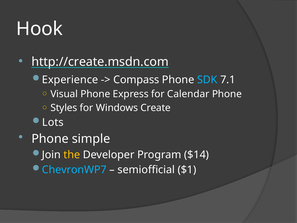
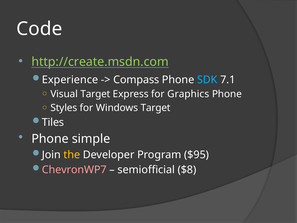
Hook: Hook -> Code
http://create.msdn.com colour: white -> light green
Visual Phone: Phone -> Target
Calendar: Calendar -> Graphics
Windows Create: Create -> Target
Lots: Lots -> Tiles
$14: $14 -> $95
ChevronWP7 colour: light blue -> pink
$1: $1 -> $8
